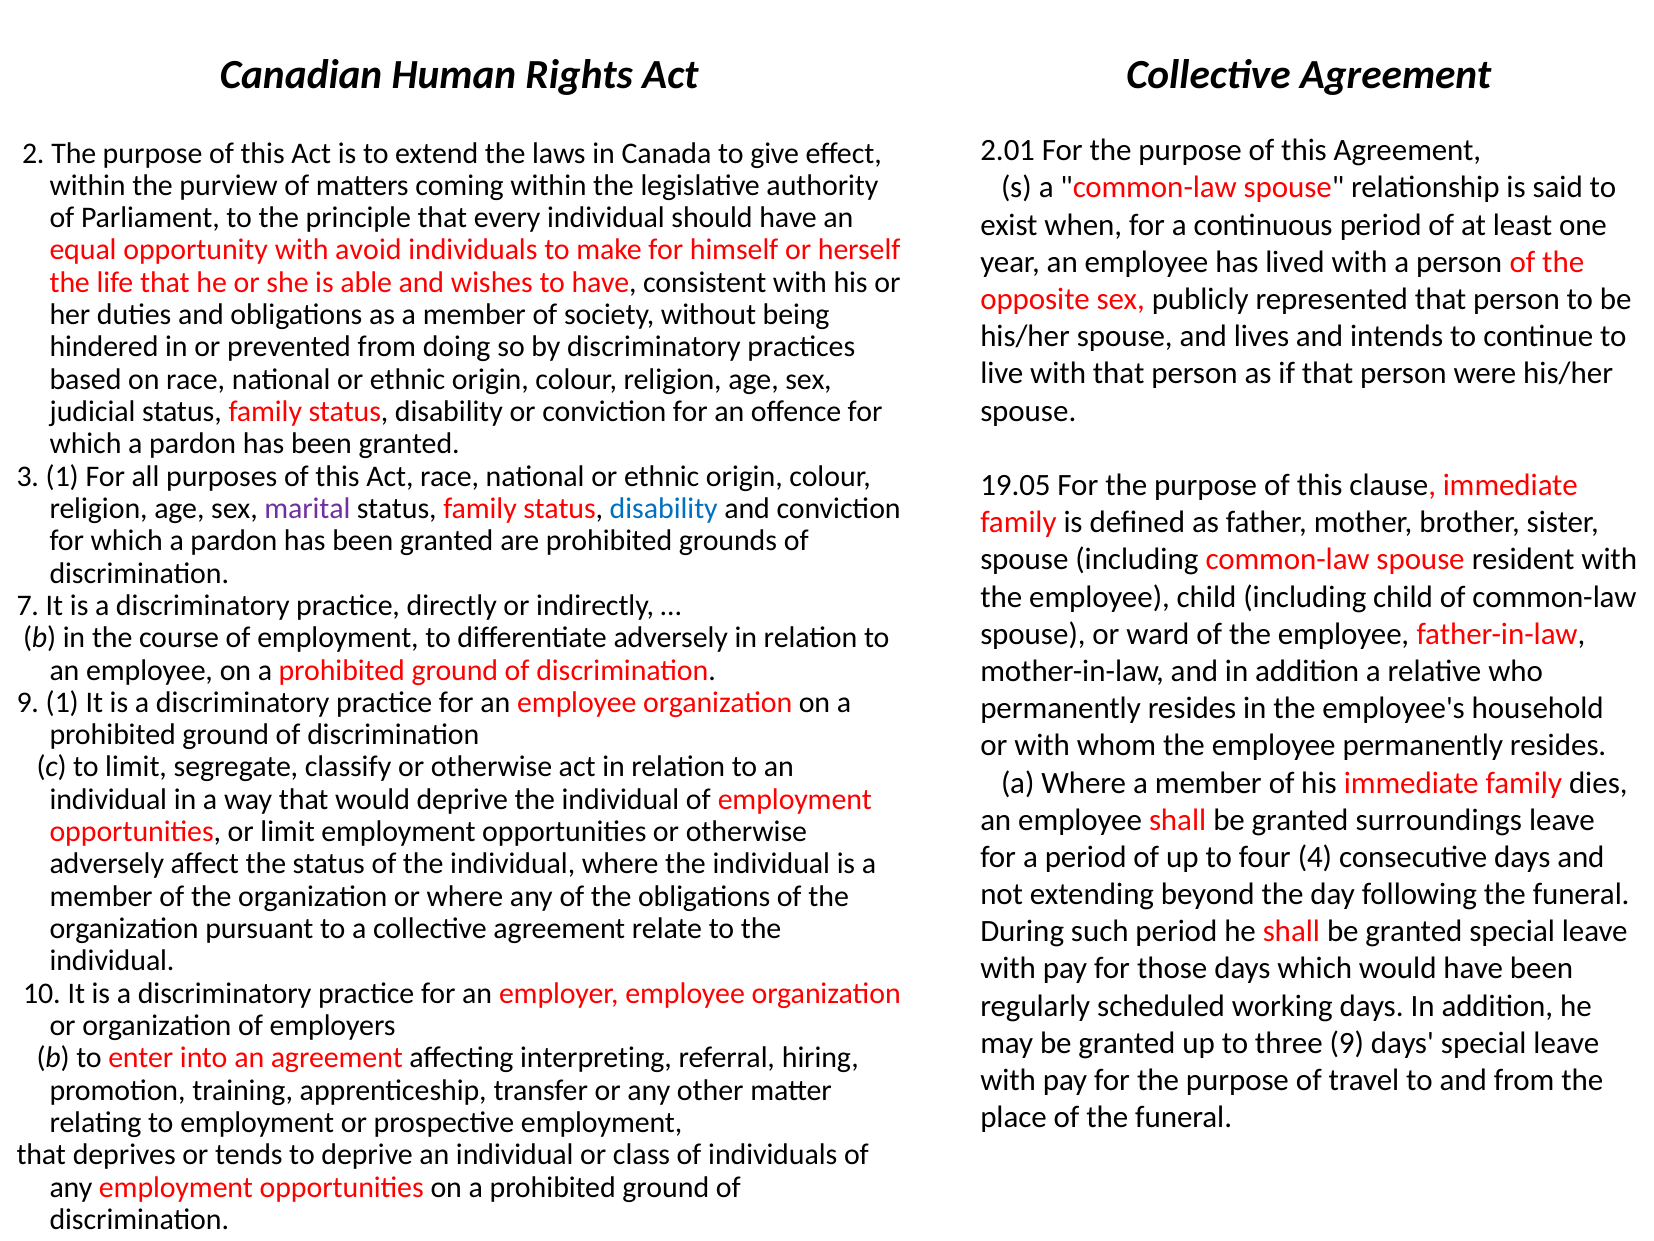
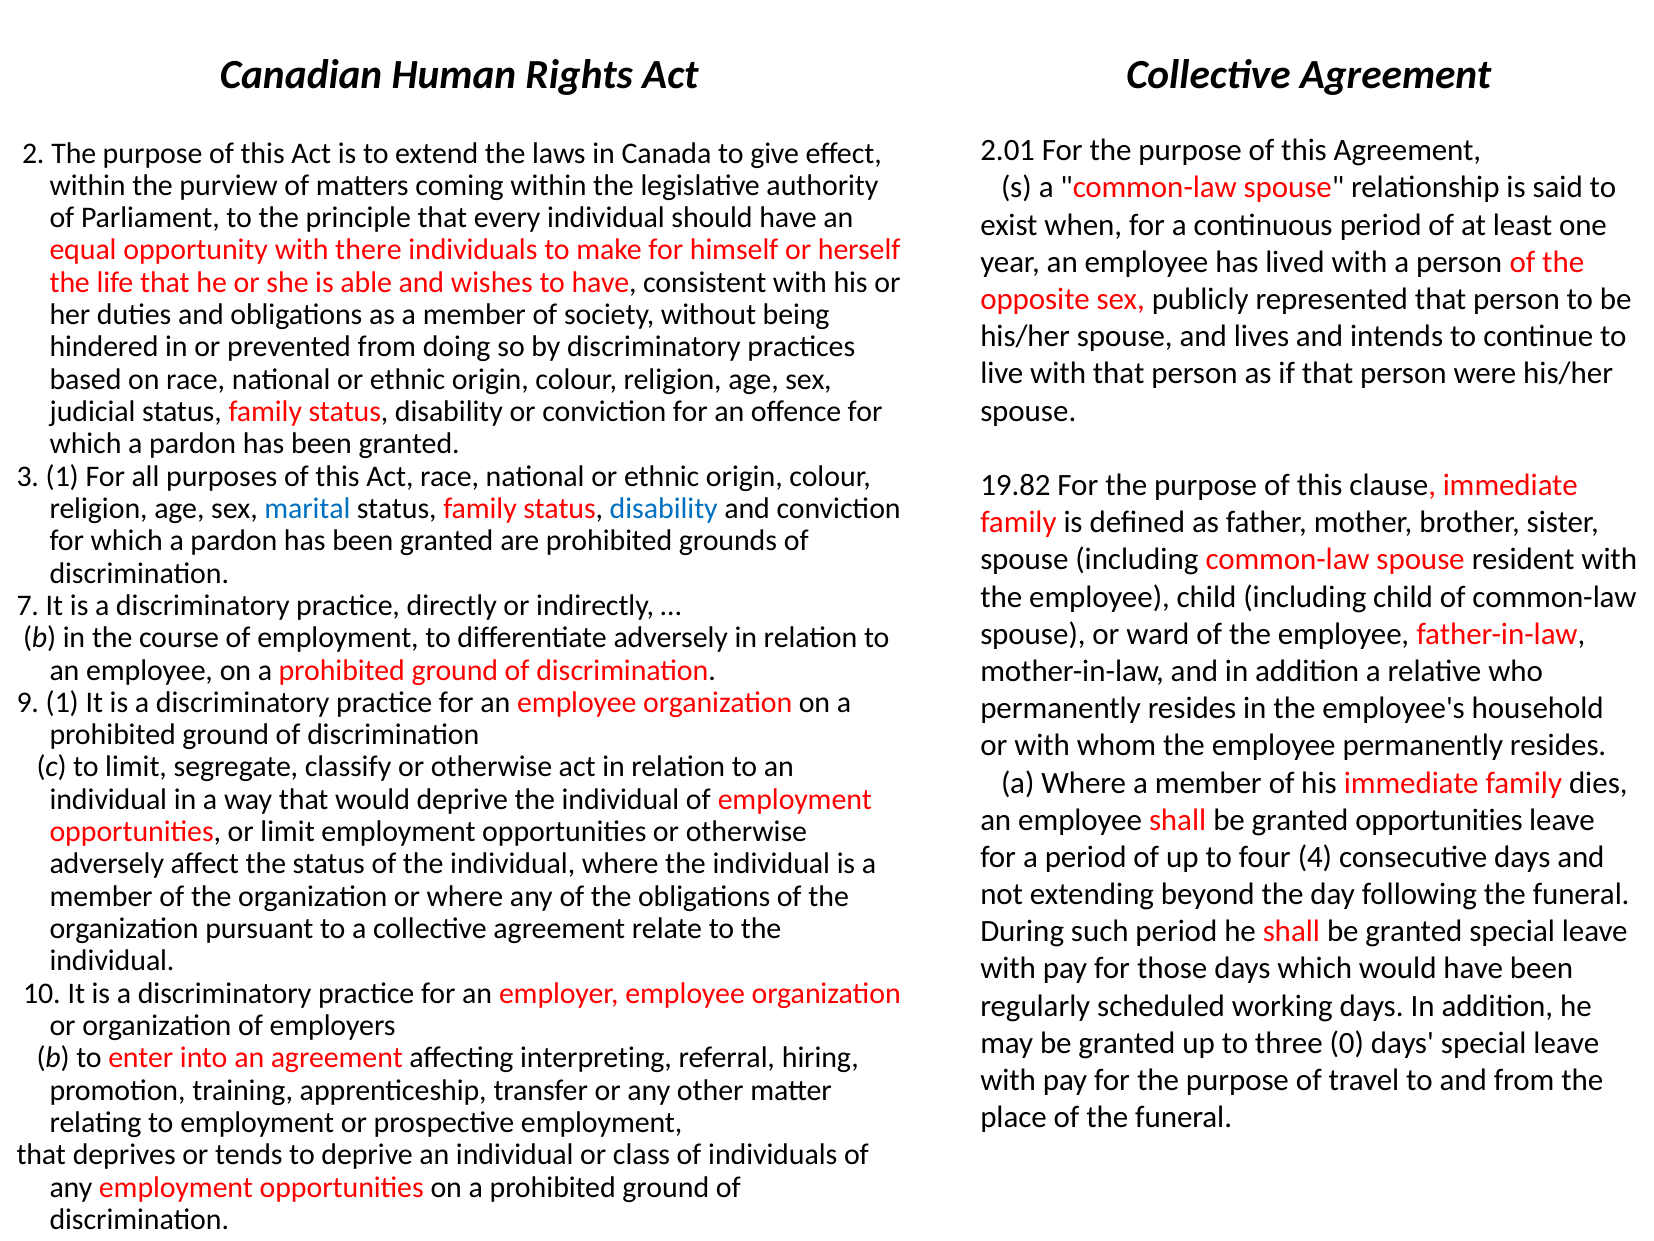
avoid: avoid -> there
19.05: 19.05 -> 19.82
marital colour: purple -> blue
granted surroundings: surroundings -> opportunities
three 9: 9 -> 0
